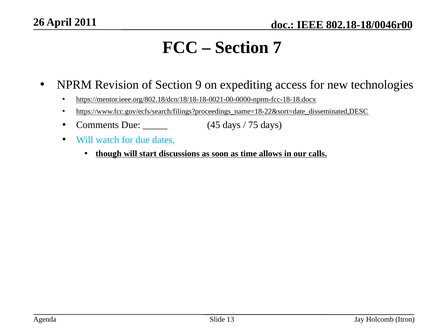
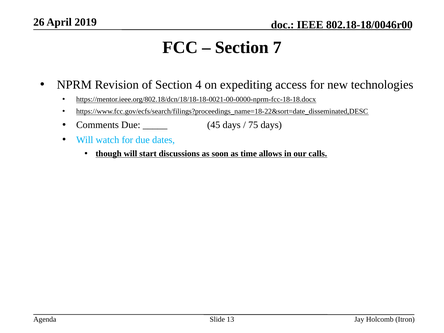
2011: 2011 -> 2019
9: 9 -> 4
